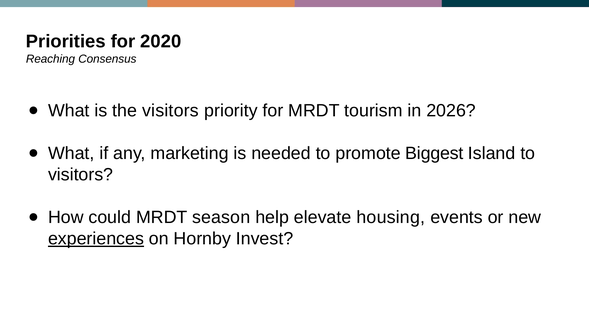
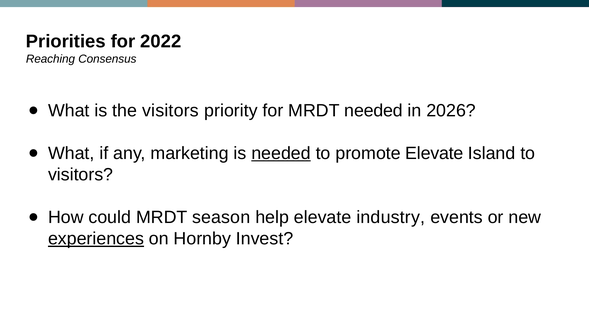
2020: 2020 -> 2022
MRDT tourism: tourism -> needed
needed at (281, 153) underline: none -> present
promote Biggest: Biggest -> Elevate
housing: housing -> industry
